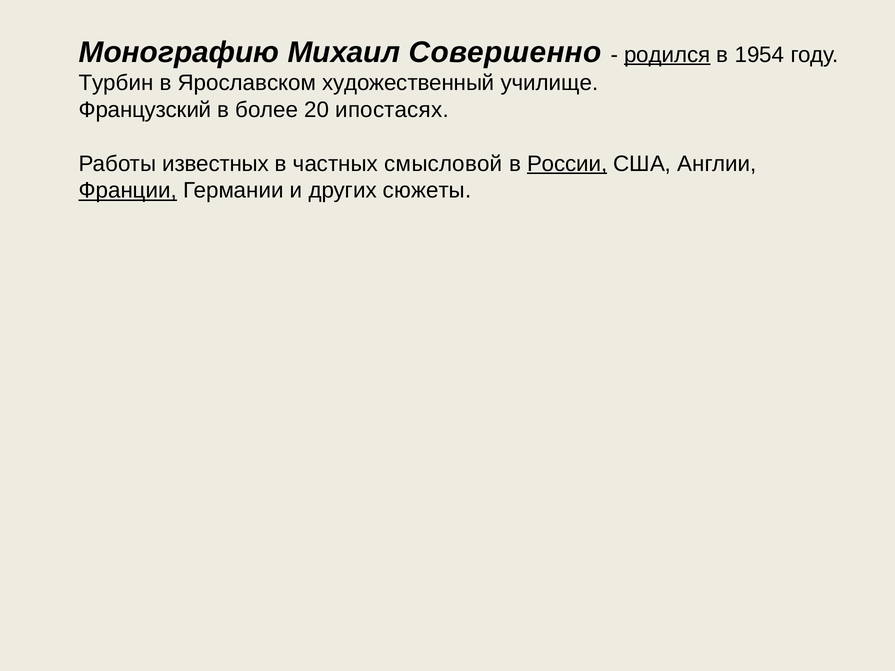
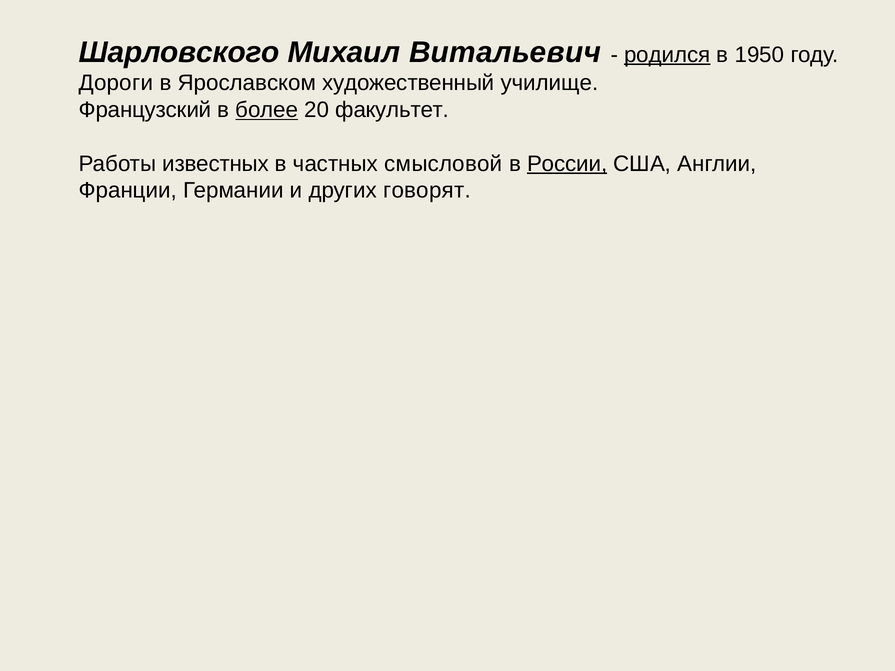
Монографию: Монографию -> Шарловского
Совершенно: Совершенно -> Витальевич
1954: 1954 -> 1950
Турбин: Турбин -> Дороги
более underline: none -> present
ипостасях: ипостасях -> факультет
Франции underline: present -> none
сюжеты: сюжеты -> говорят
